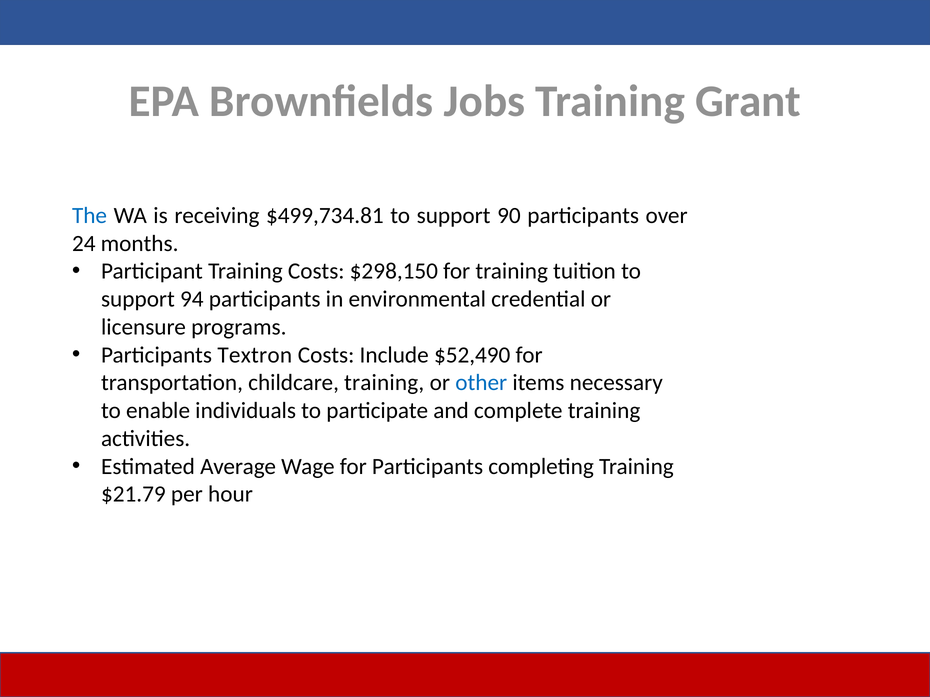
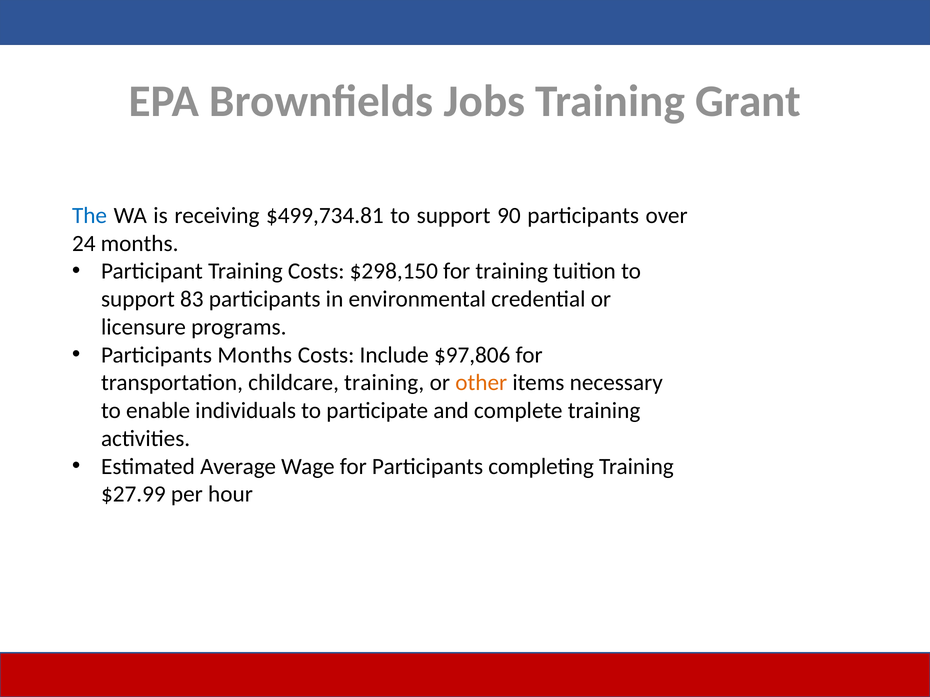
94: 94 -> 83
Participants Textron: Textron -> Months
$52,490: $52,490 -> $97,806
other colour: blue -> orange
$21.79: $21.79 -> $27.99
